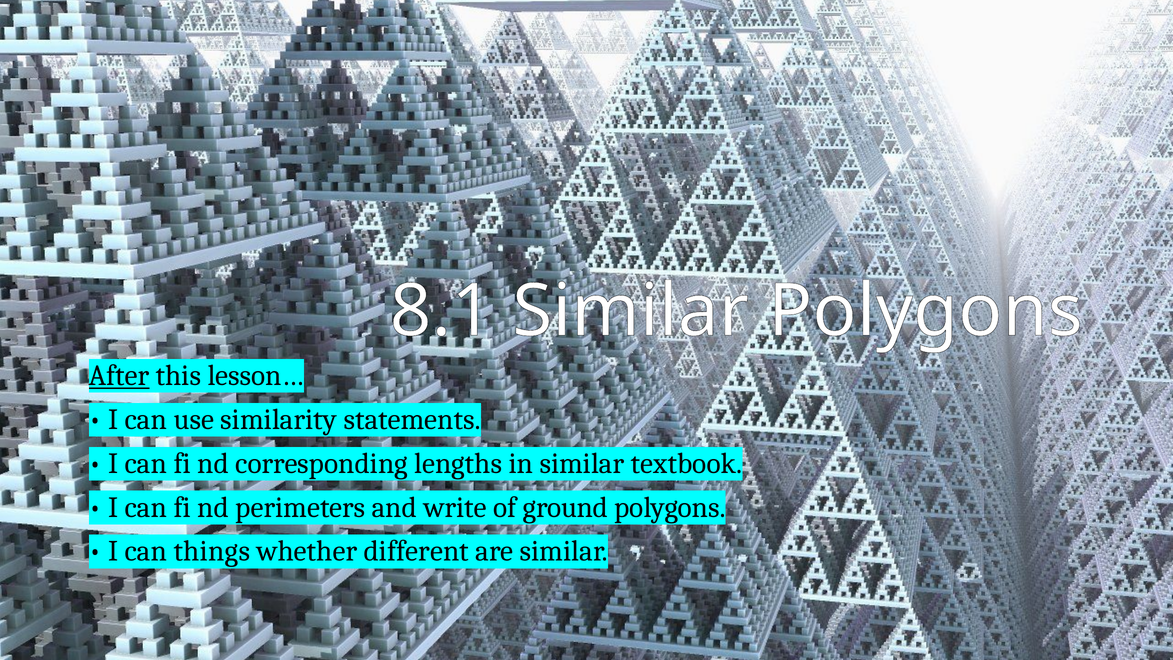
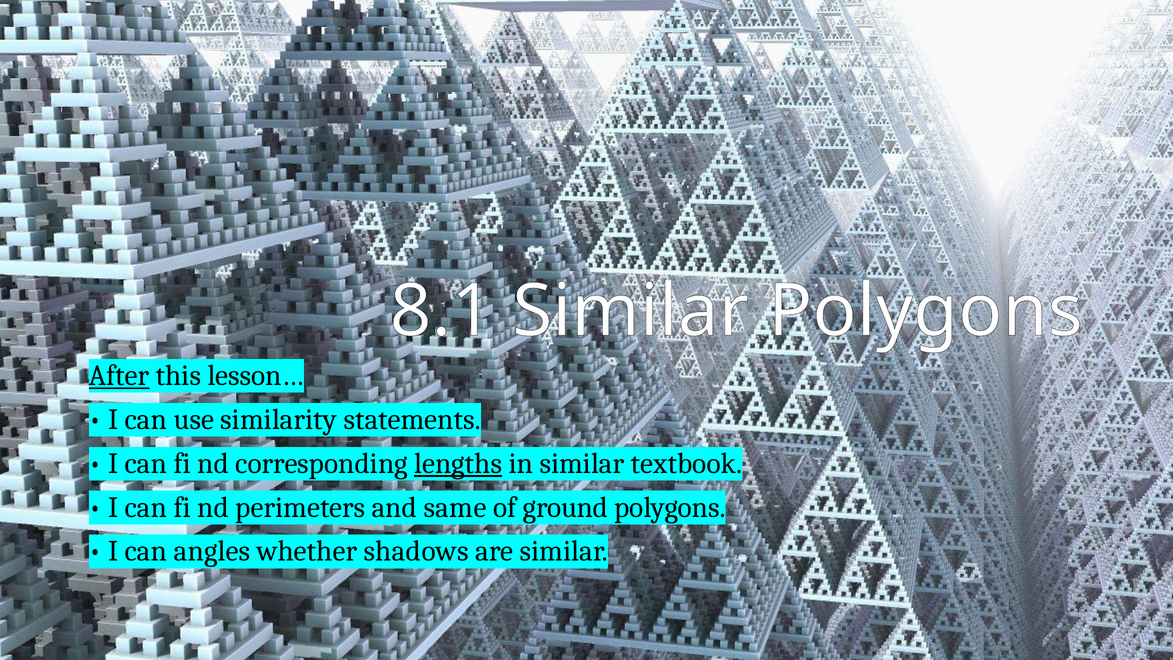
lengths underline: none -> present
write: write -> same
things: things -> angles
different: different -> shadows
